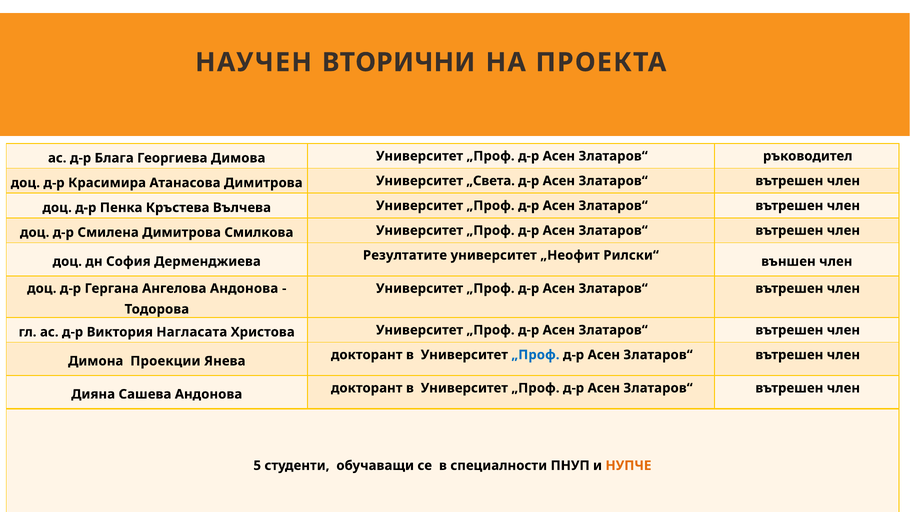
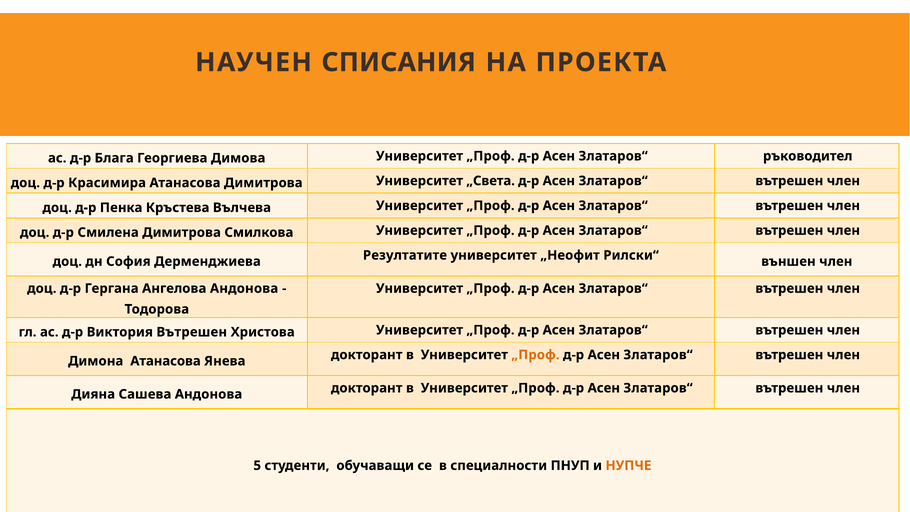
ВТОРИЧНИ: ВТОРИЧНИ -> СПИСАНИЯ
Виктория Нагласата: Нагласата -> Вътрешен
Димона Проекции: Проекции -> Атанасова
„Проф at (535, 355) colour: blue -> orange
